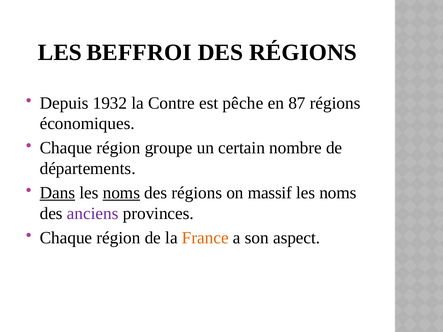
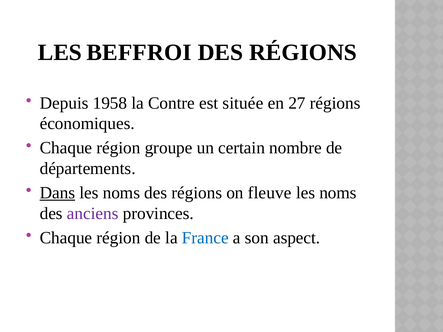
1932: 1932 -> 1958
pêche: pêche -> située
87: 87 -> 27
noms at (121, 193) underline: present -> none
massif: massif -> fleuve
France colour: orange -> blue
